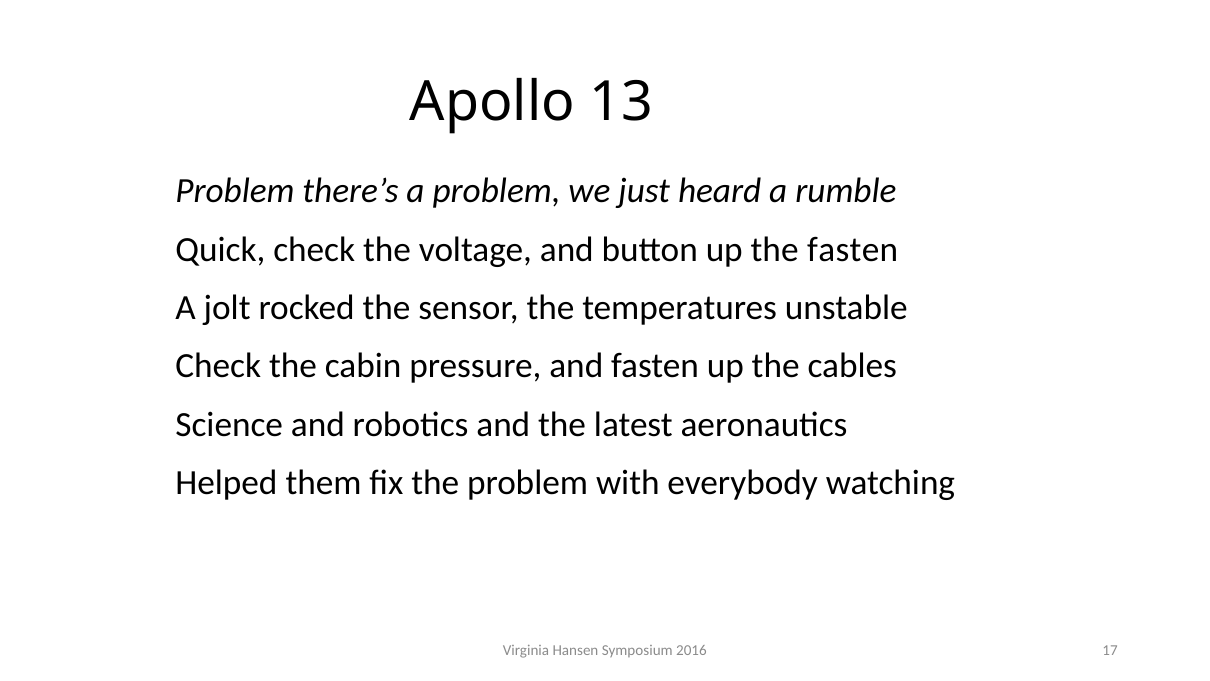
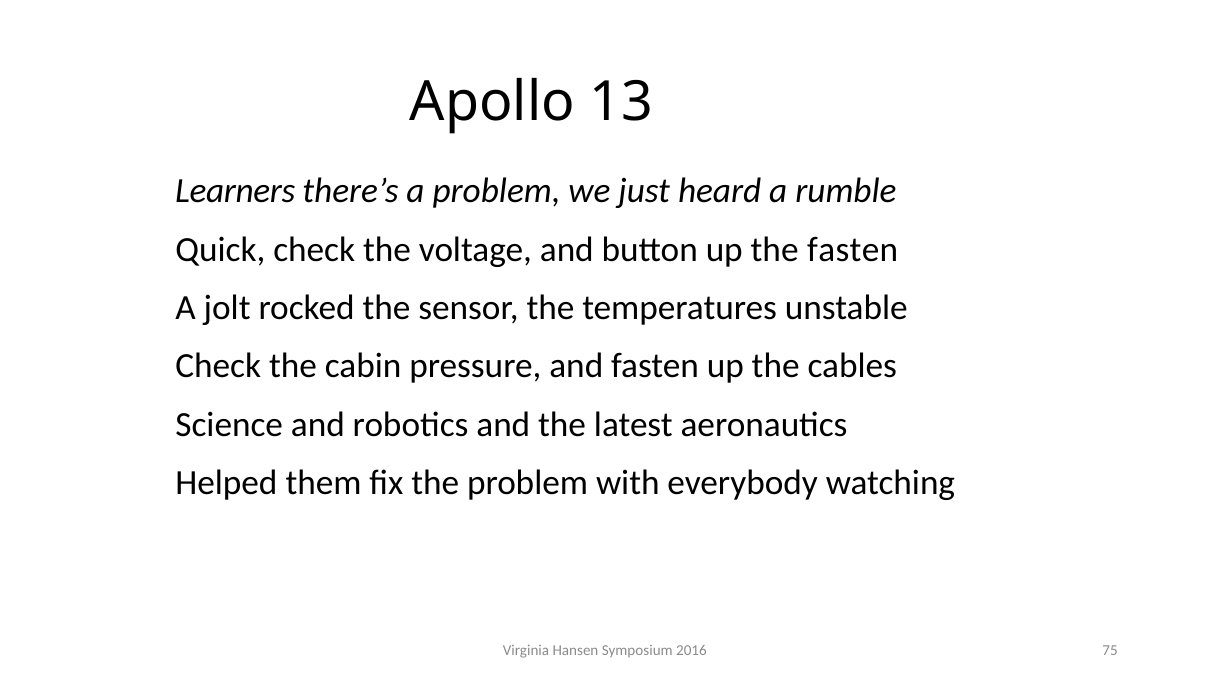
Problem at (235, 191): Problem -> Learners
17: 17 -> 75
